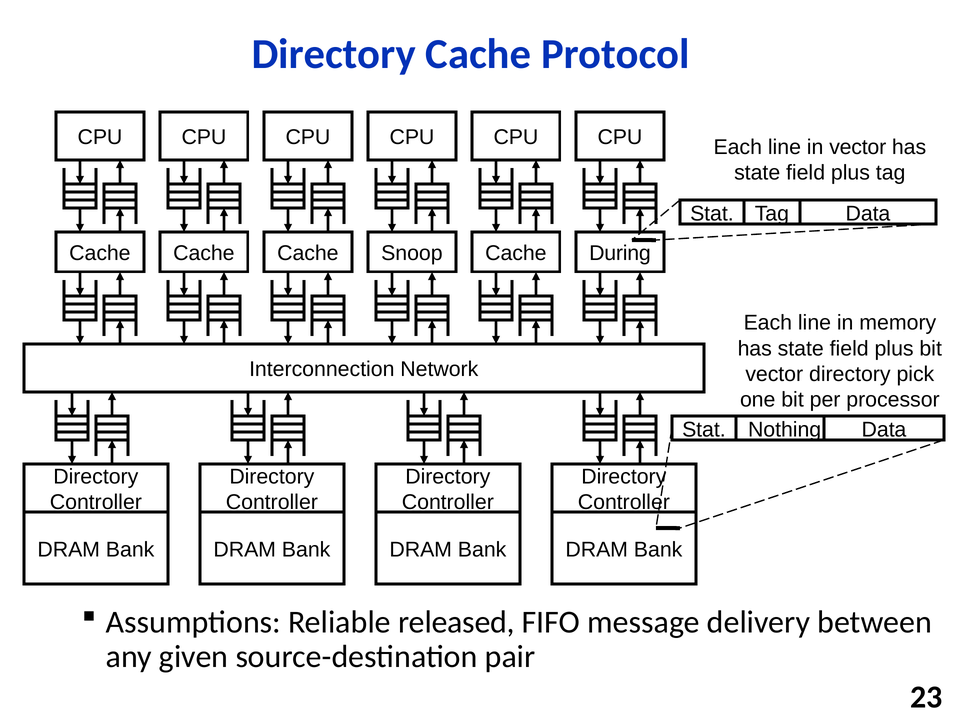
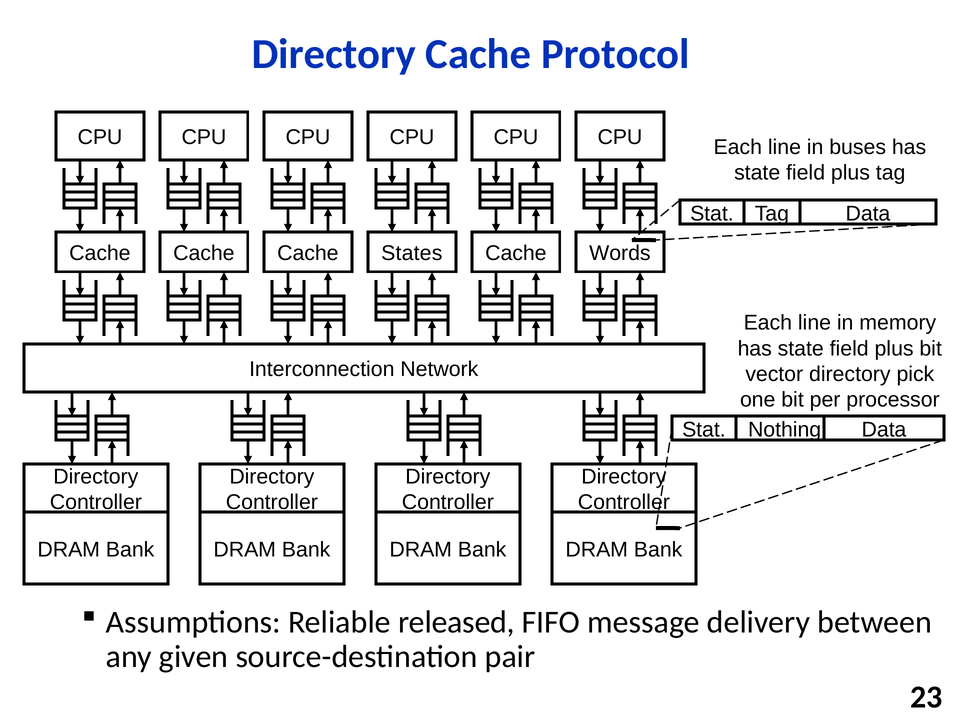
in vector: vector -> buses
Snoop: Snoop -> States
During: During -> Words
